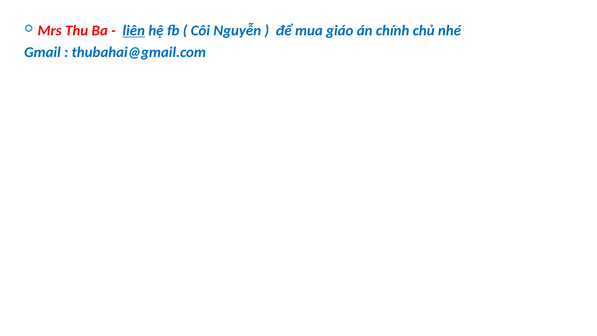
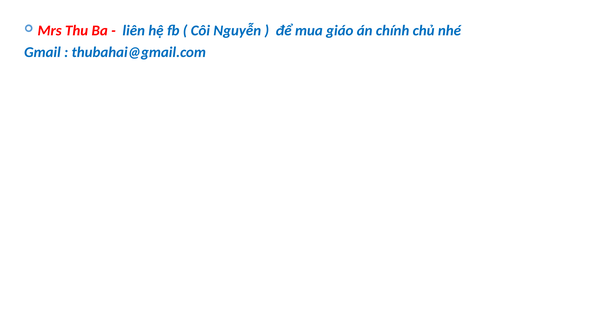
liên underline: present -> none
